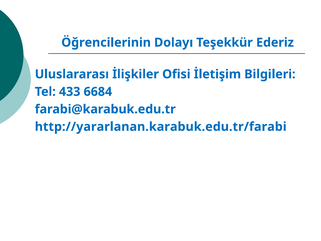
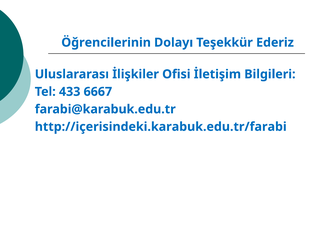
6684: 6684 -> 6667
http://yararlanan.karabuk.edu.tr/farabi: http://yararlanan.karabuk.edu.tr/farabi -> http://içerisindeki.karabuk.edu.tr/farabi
